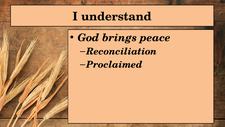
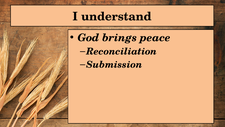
Proclaimed: Proclaimed -> Submission
